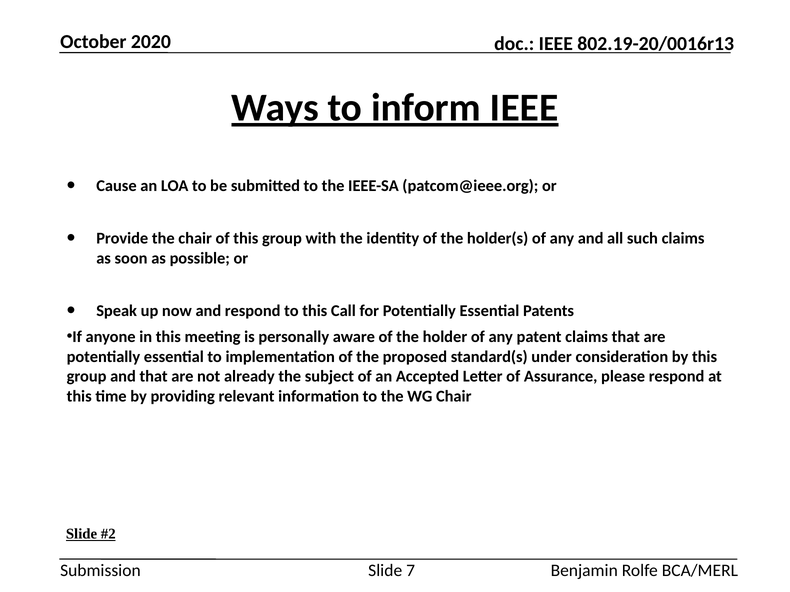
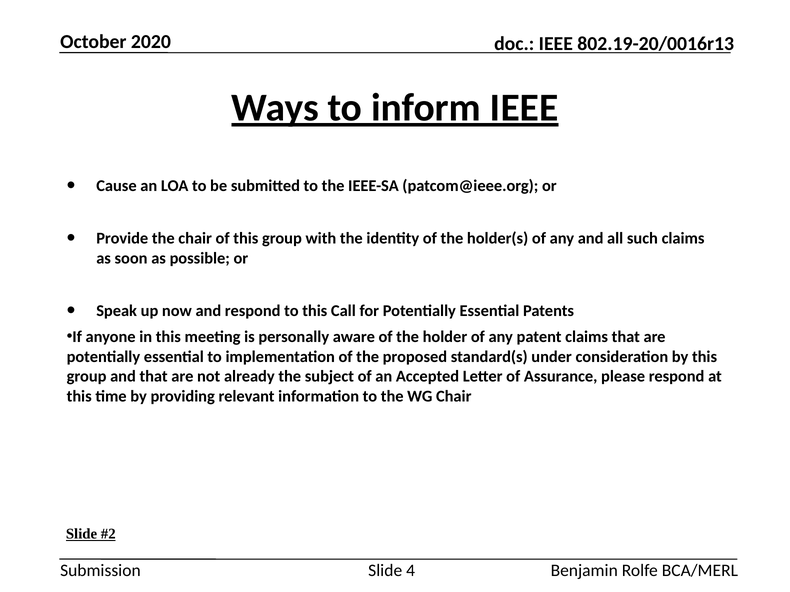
7: 7 -> 4
